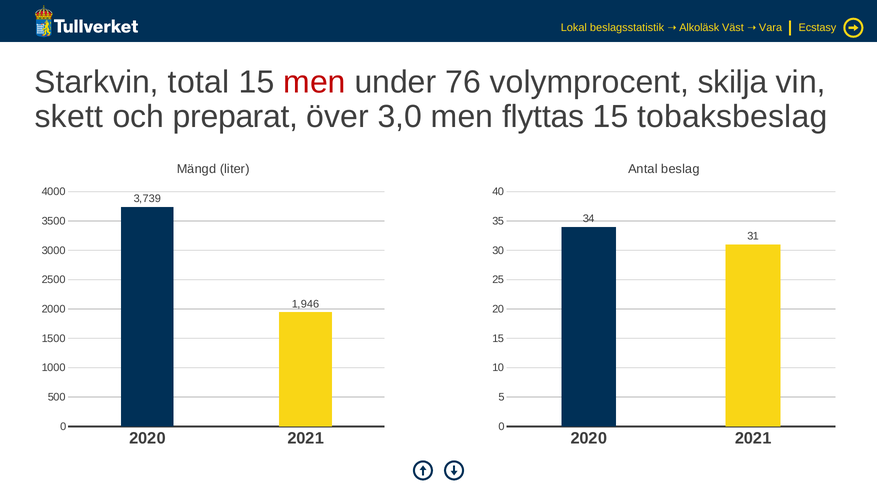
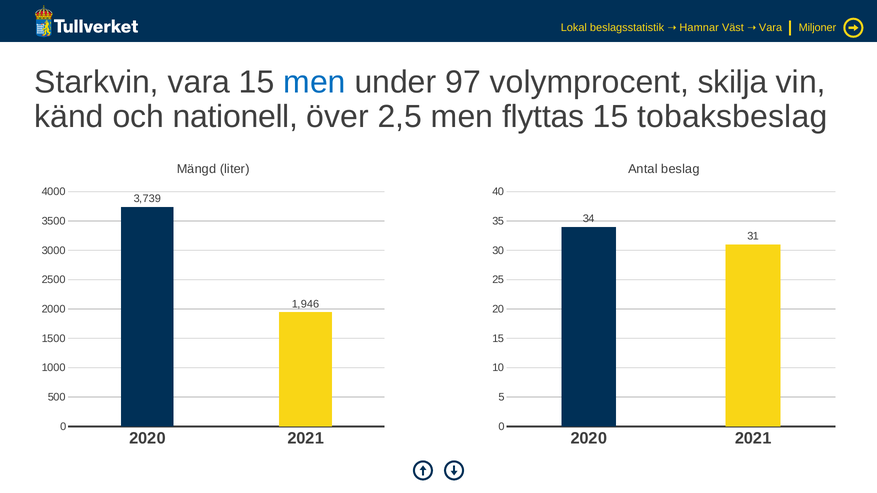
Alkoläsk: Alkoläsk -> Hamnar
Ecstasy: Ecstasy -> Miljoner
Starkvin total: total -> vara
men at (315, 82) colour: red -> blue
76: 76 -> 97
skett: skett -> känd
preparat: preparat -> nationell
3,0: 3,0 -> 2,5
